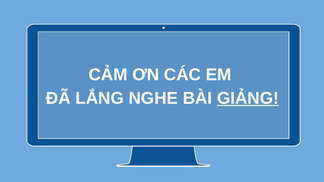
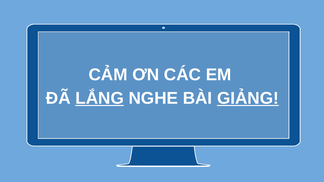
LẮNG underline: none -> present
